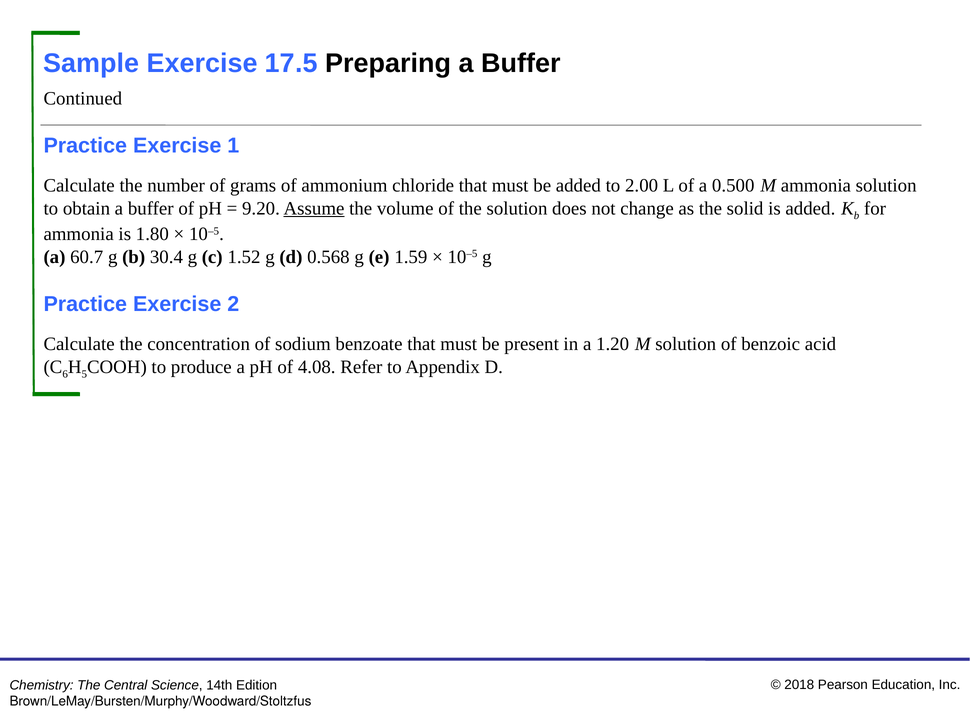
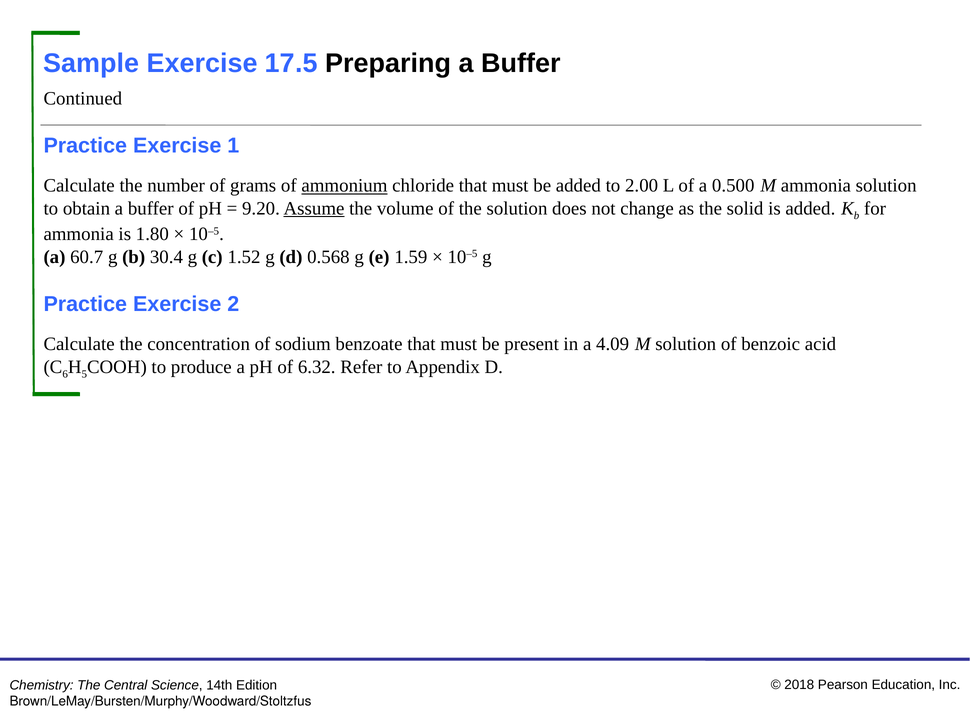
ammonium underline: none -> present
1.20: 1.20 -> 4.09
4.08: 4.08 -> 6.32
